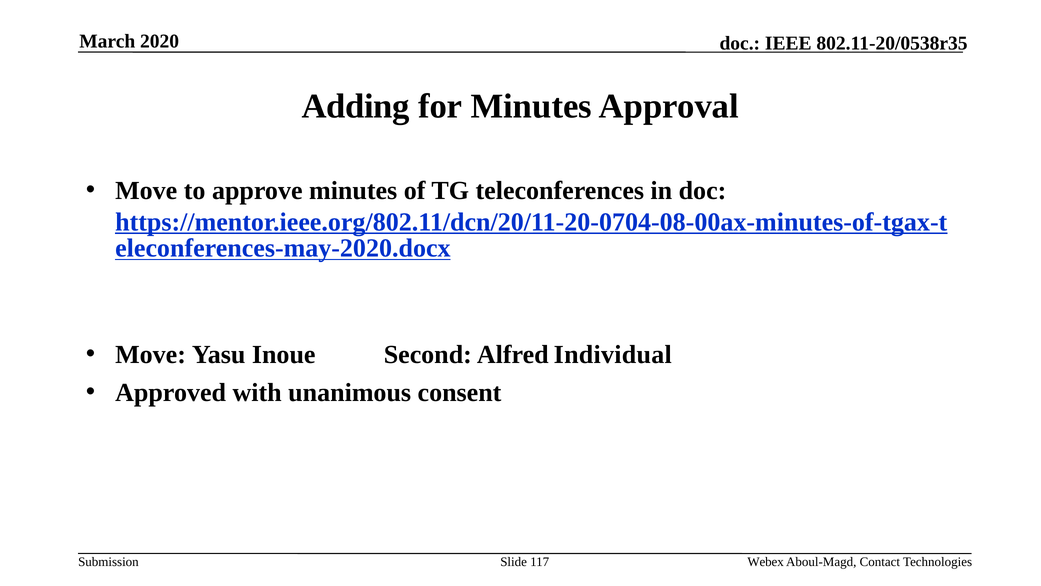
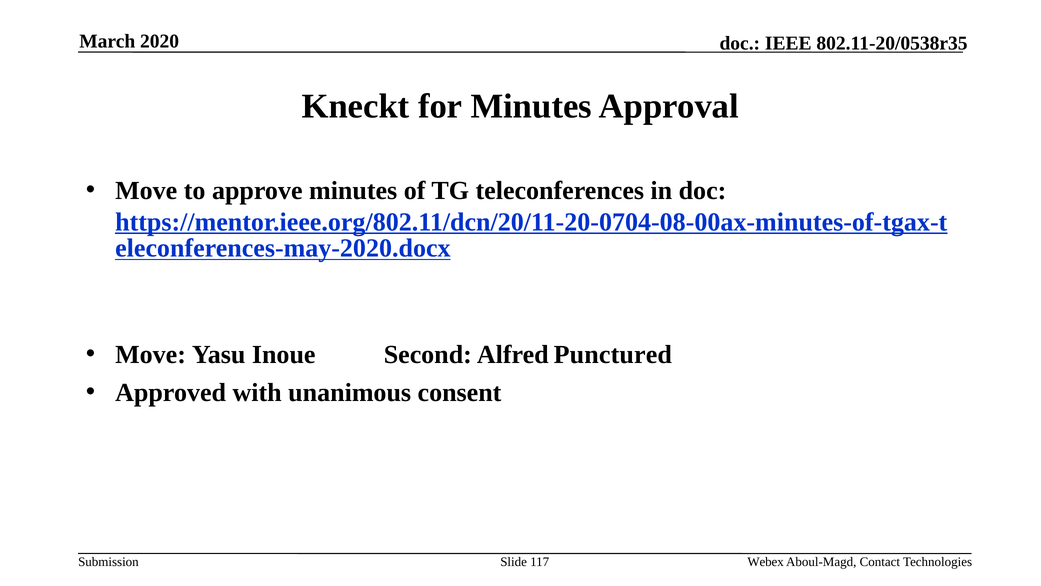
Adding: Adding -> Kneckt
Individual: Individual -> Punctured
